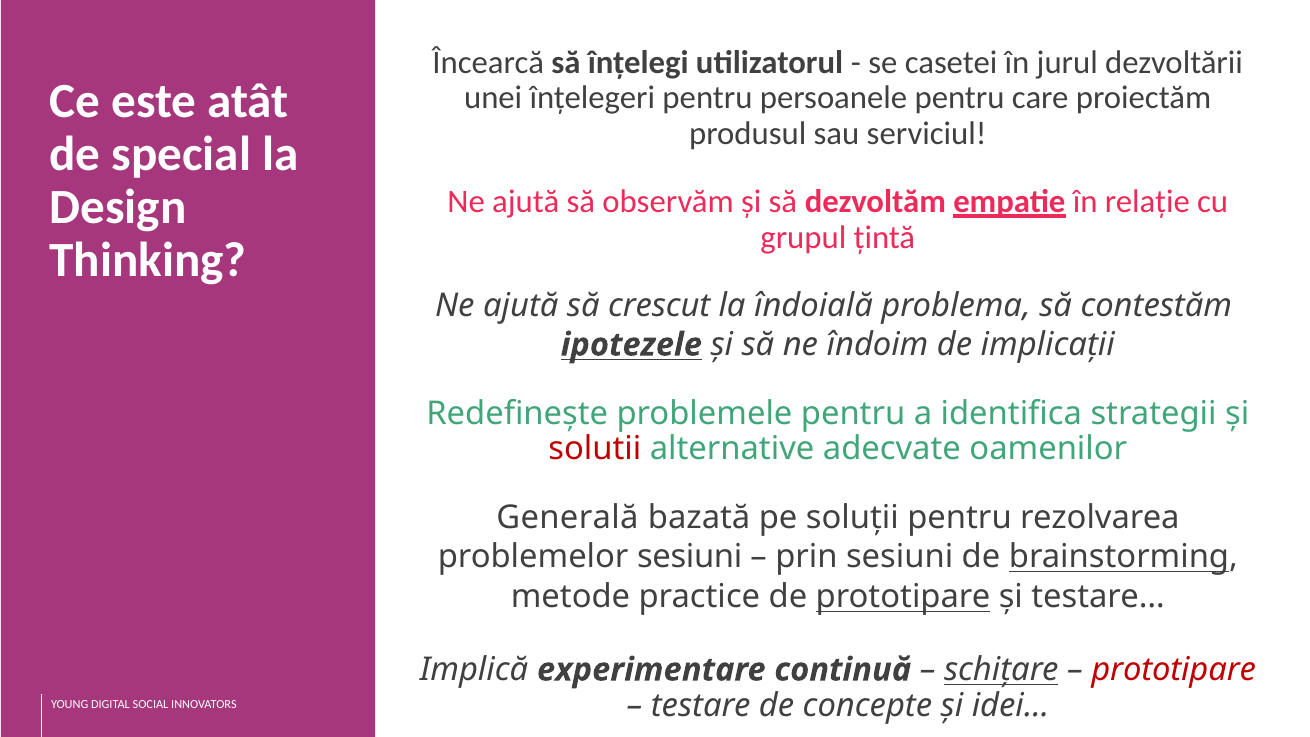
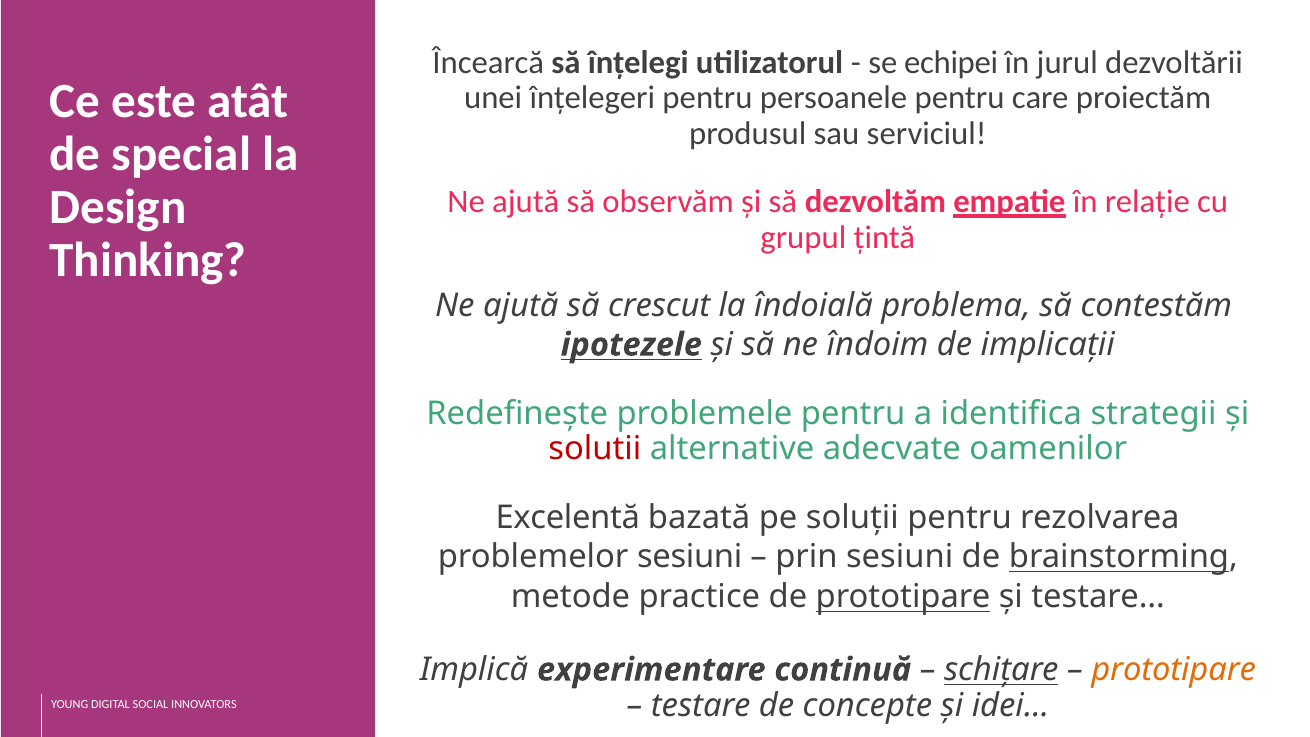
casetei: casetei -> echipei
Generală: Generală -> Excelentă
prototipare at (1174, 670) colour: red -> orange
